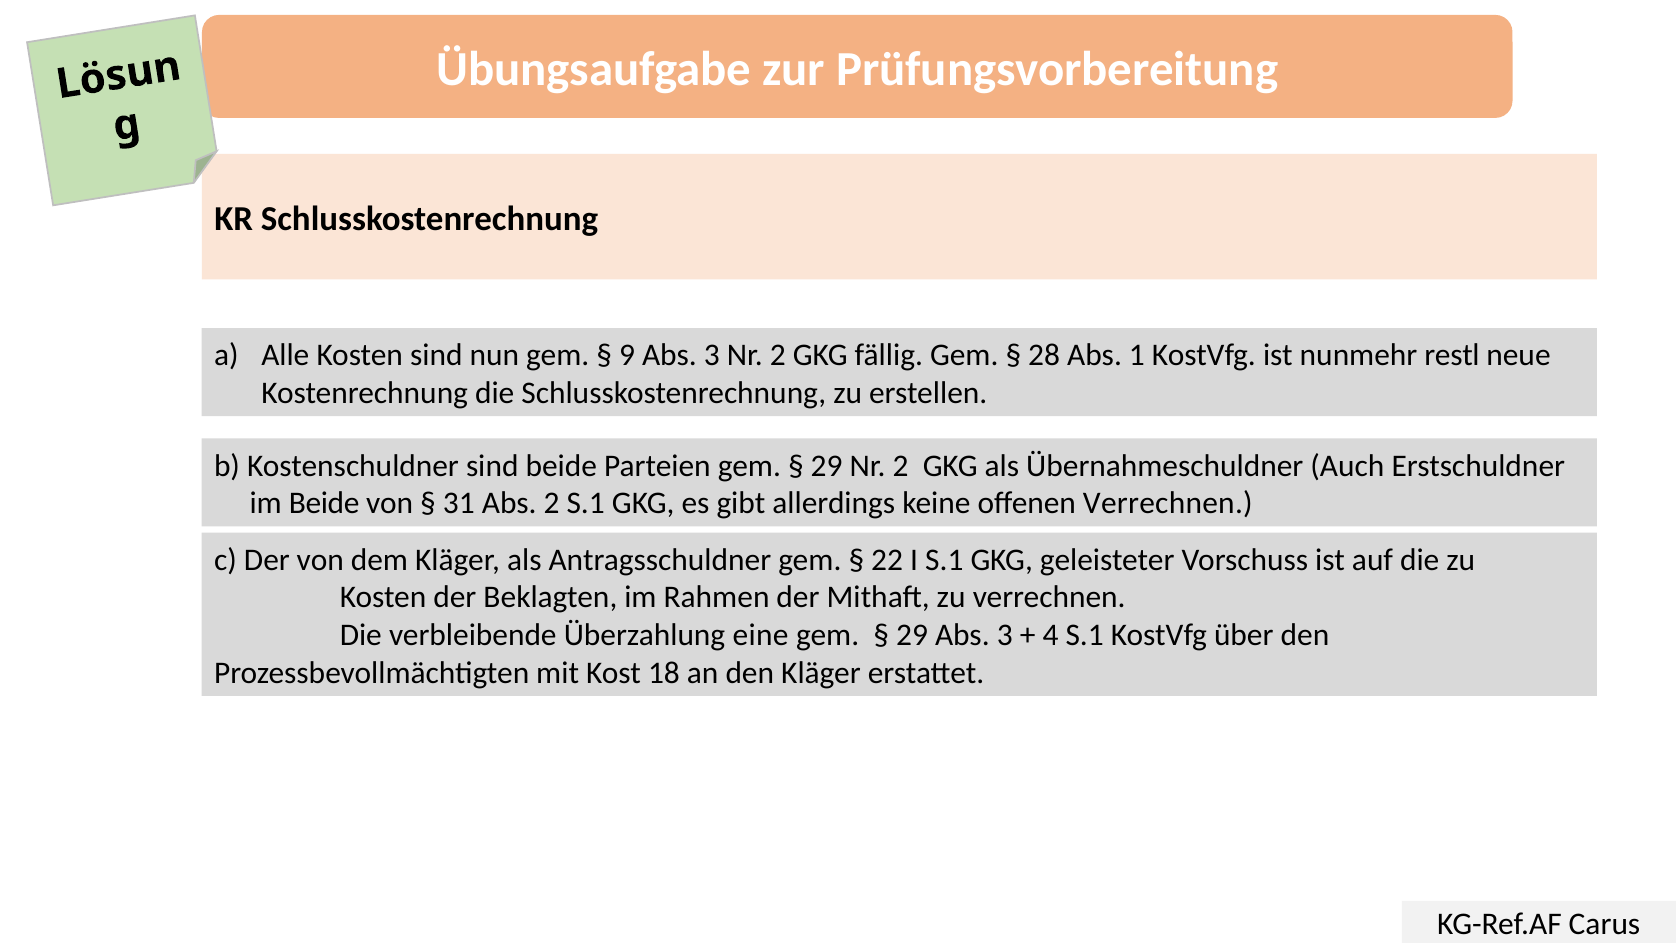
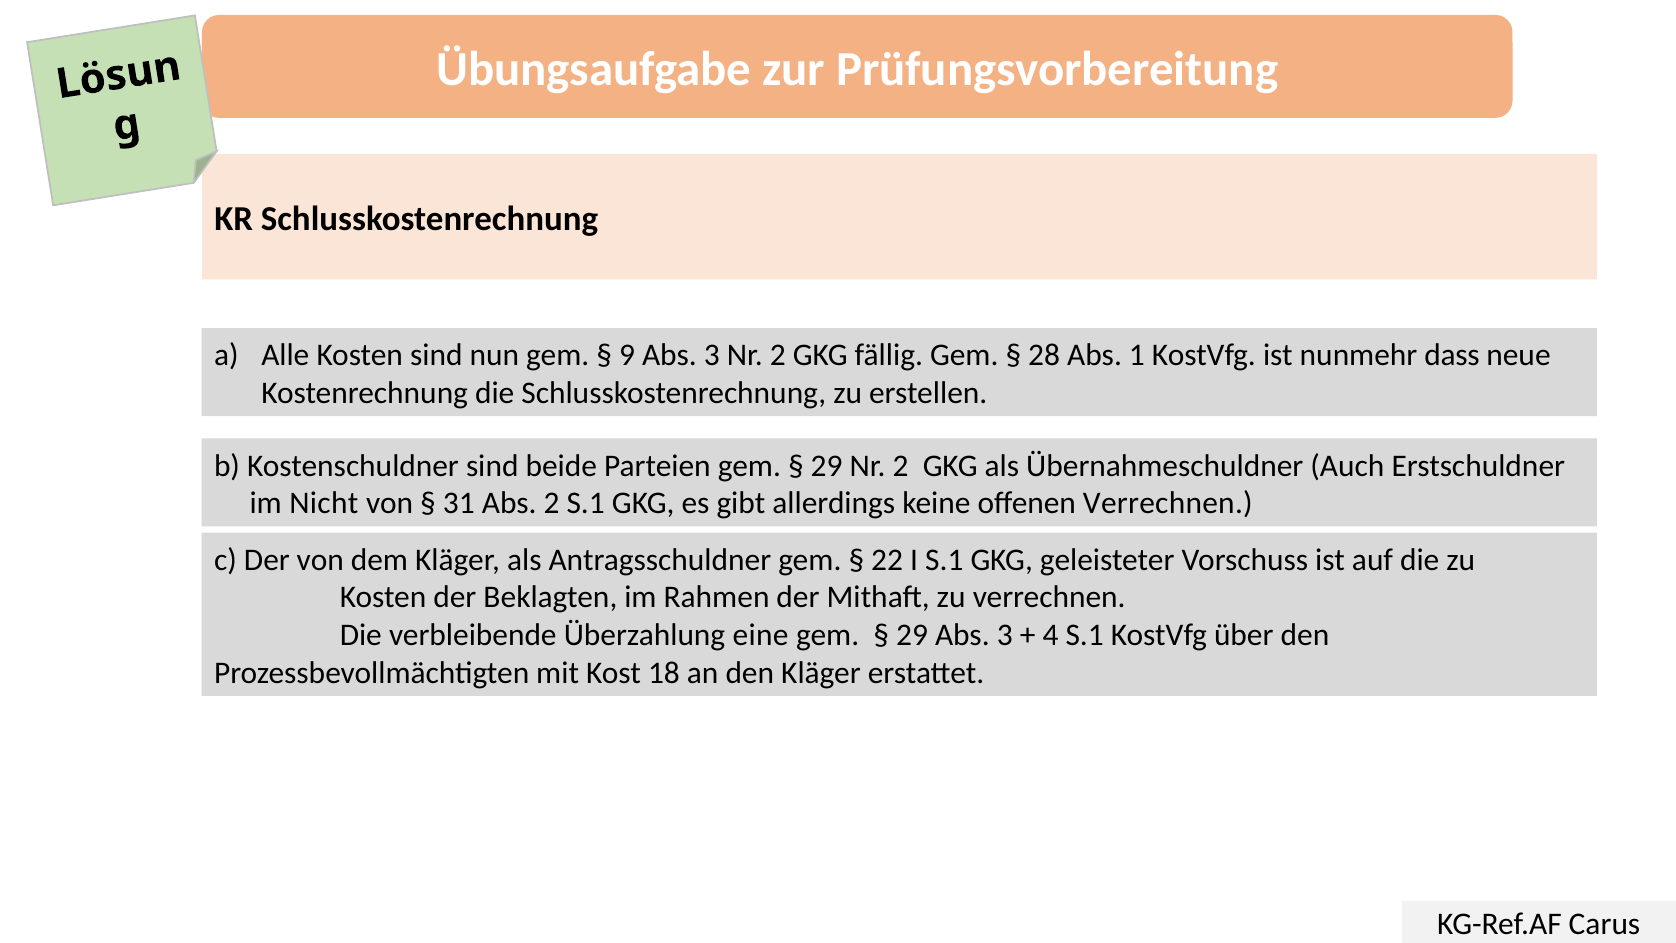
restl: restl -> dass
im Beide: Beide -> Nicht
